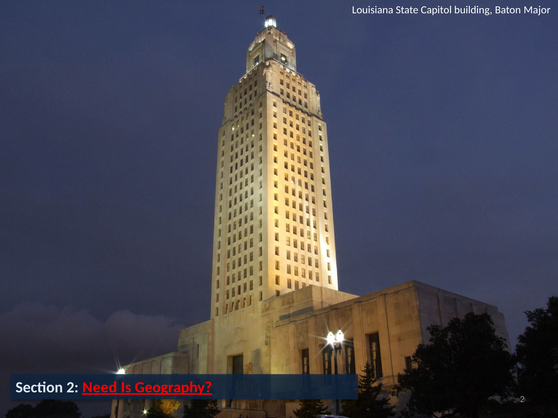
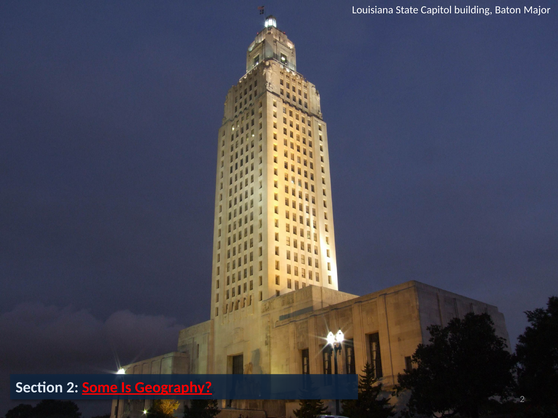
Need: Need -> Some
